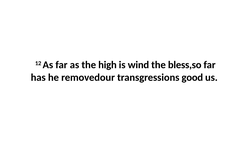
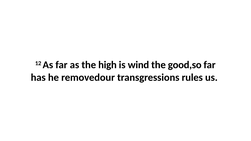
bless,so: bless,so -> good,so
good: good -> rules
